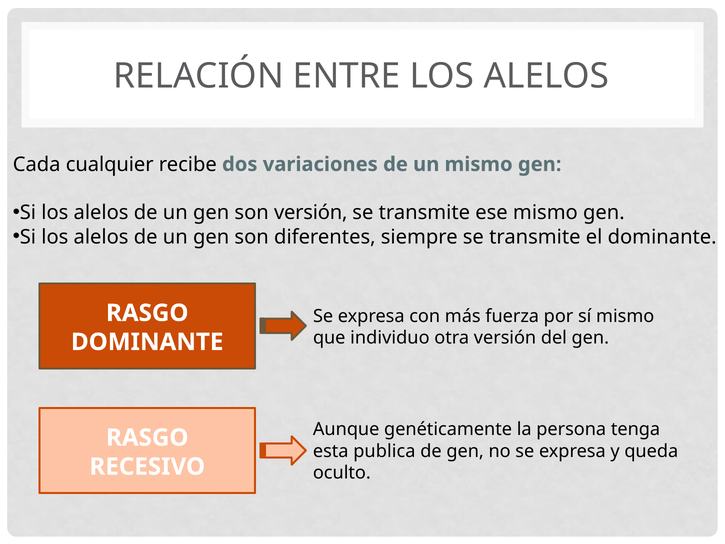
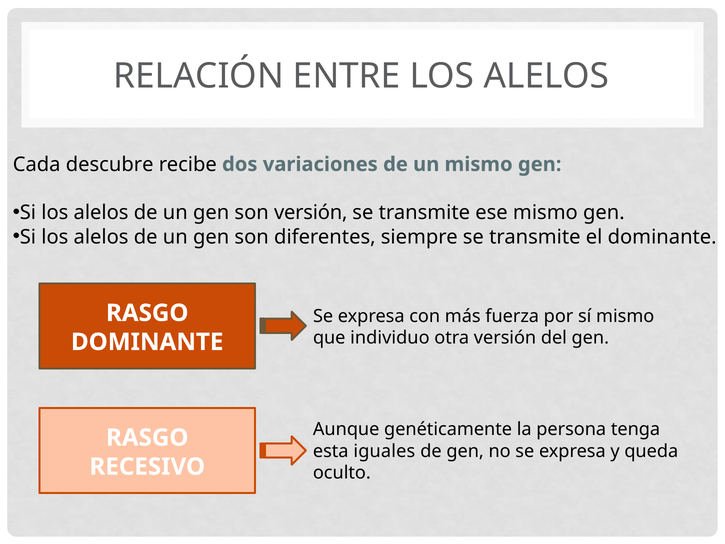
cualquier: cualquier -> descubre
publica: publica -> iguales
